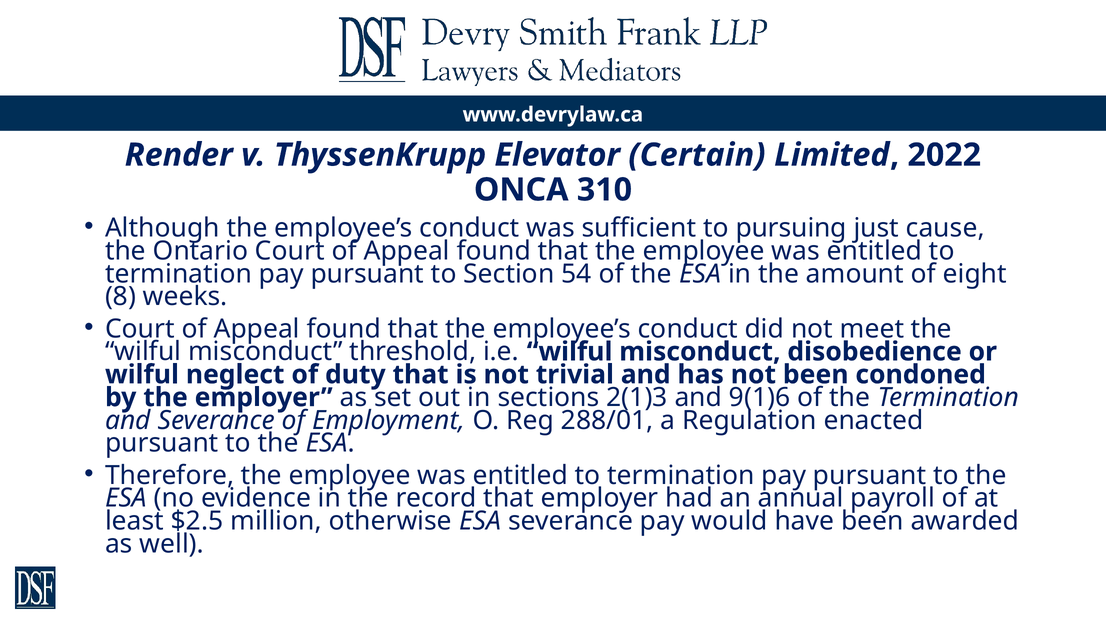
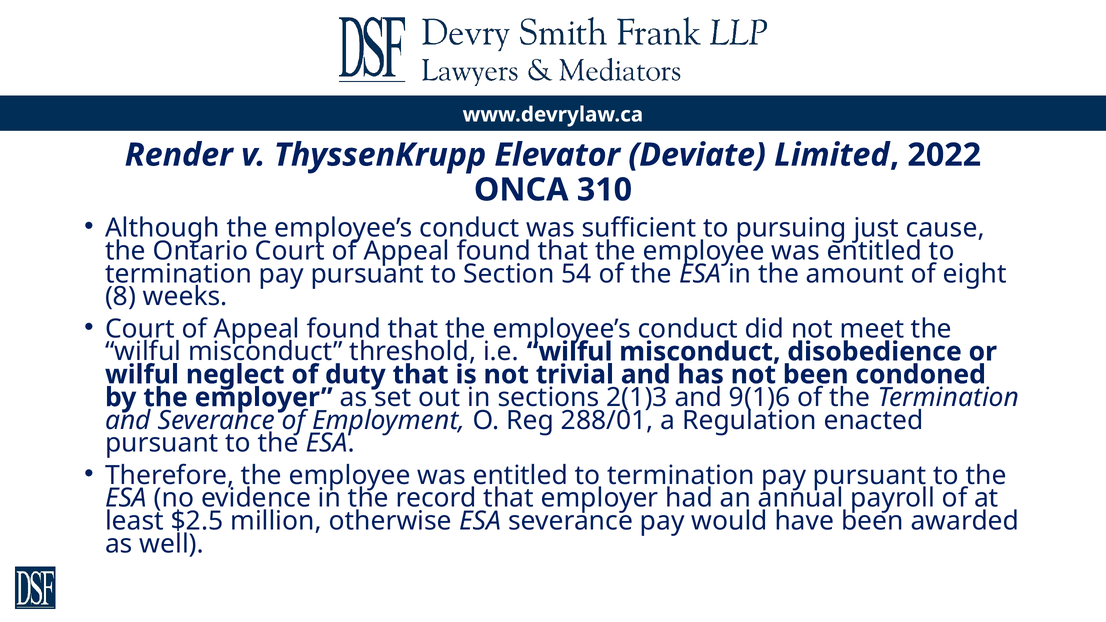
Certain: Certain -> Deviate
